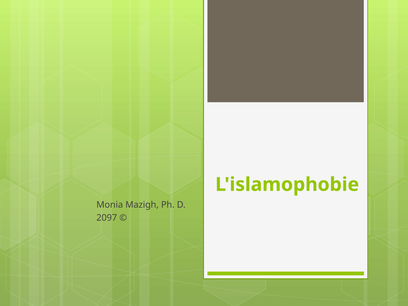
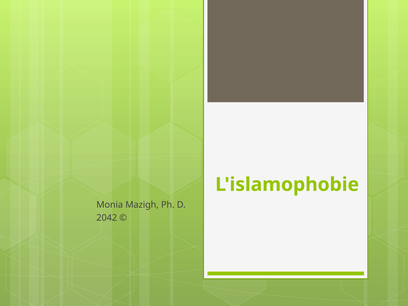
2097: 2097 -> 2042
